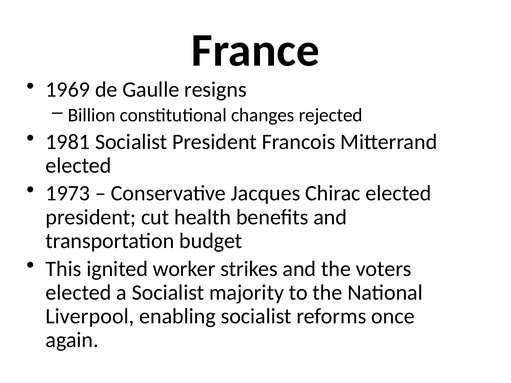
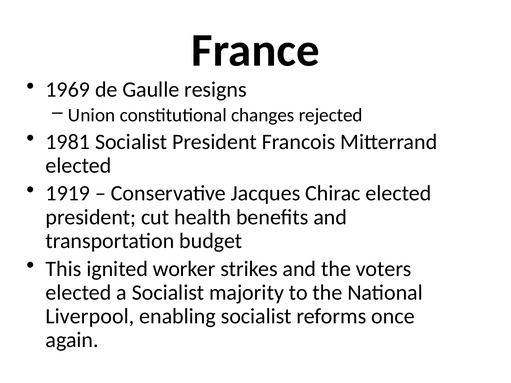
Billion: Billion -> Union
1973: 1973 -> 1919
